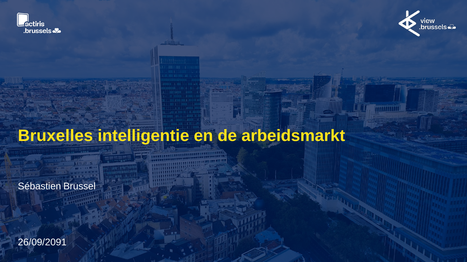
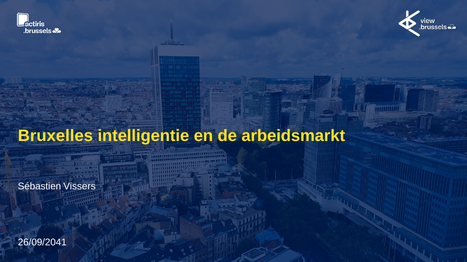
Brussel: Brussel -> Vissers
26/09/2091: 26/09/2091 -> 26/09/2041
